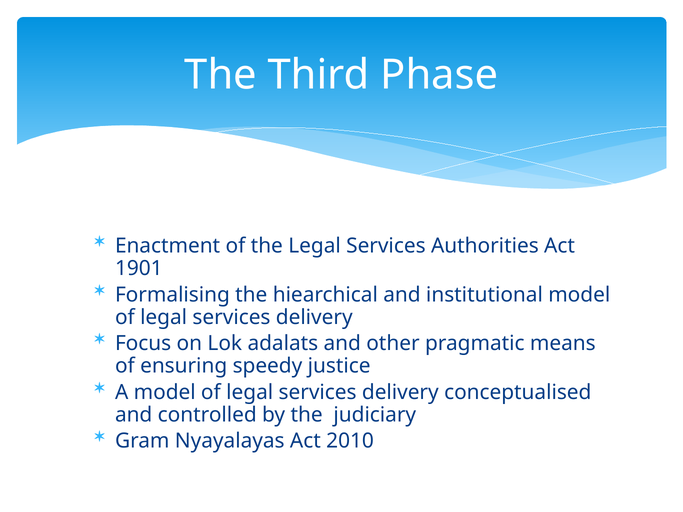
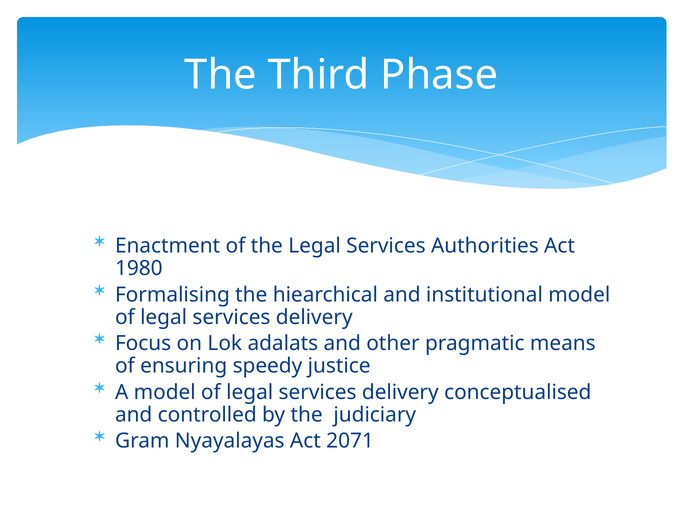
1901: 1901 -> 1980
2010: 2010 -> 2071
